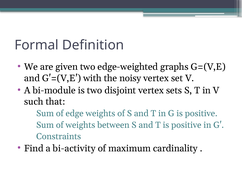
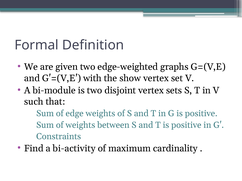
noisy: noisy -> show
